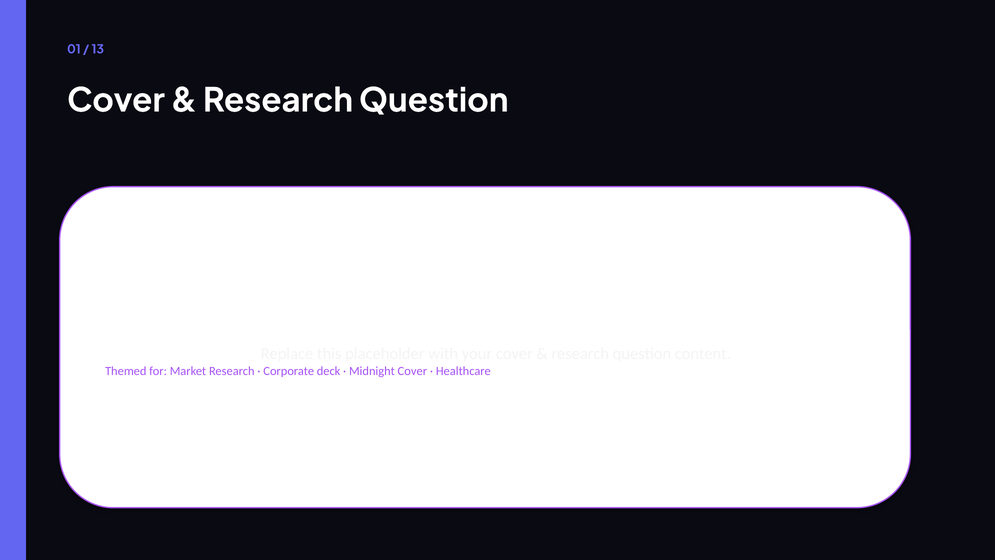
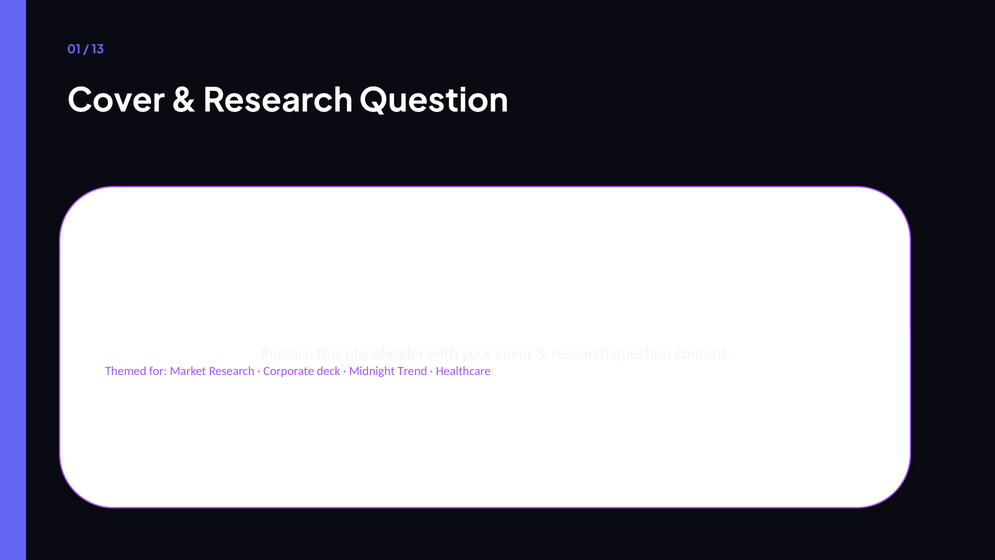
Midnight Cover: Cover -> Trend
